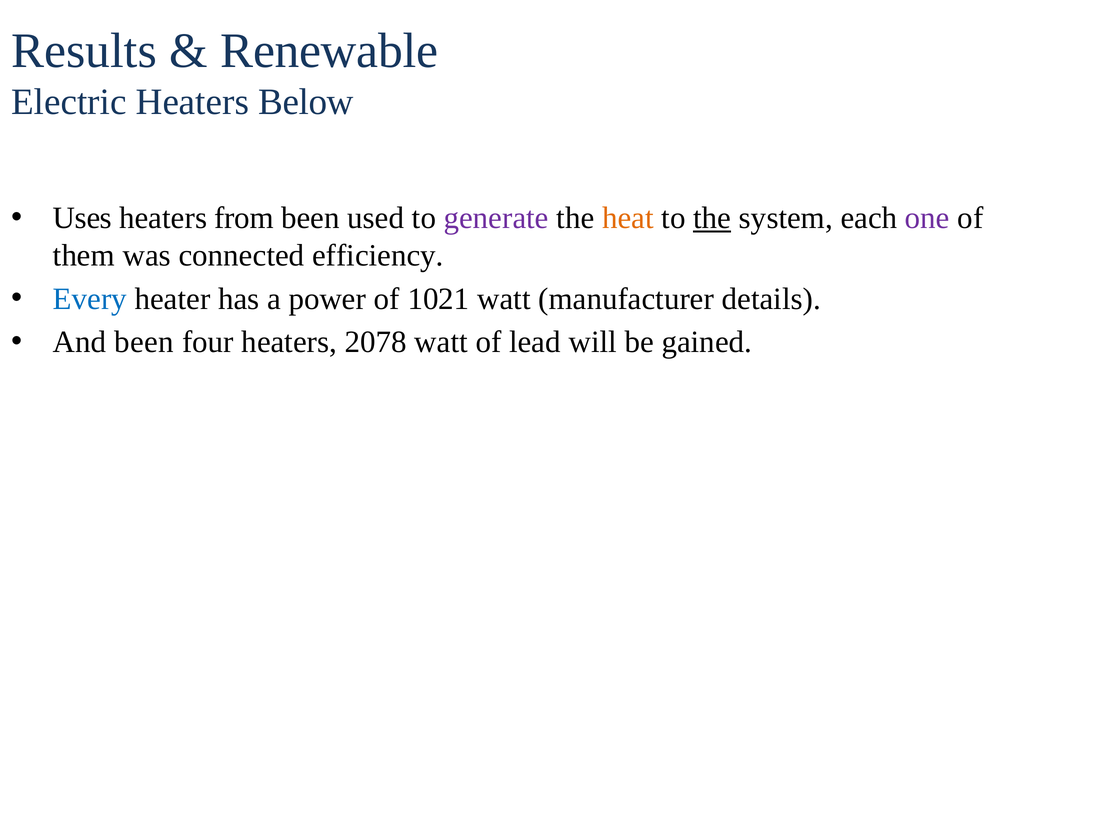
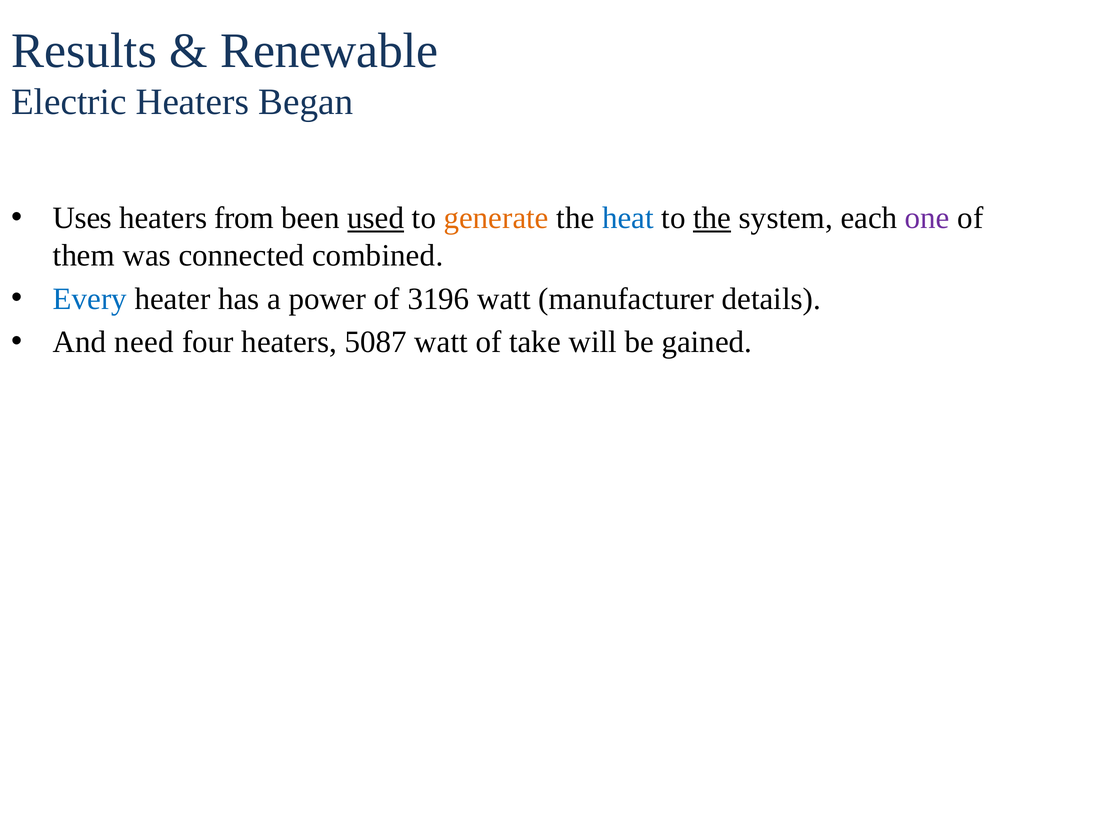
Below: Below -> Began
used underline: none -> present
generate colour: purple -> orange
heat colour: orange -> blue
efficiency: efficiency -> combined
1021: 1021 -> 3196
And been: been -> need
2078: 2078 -> 5087
lead: lead -> take
